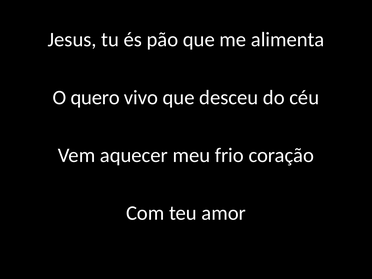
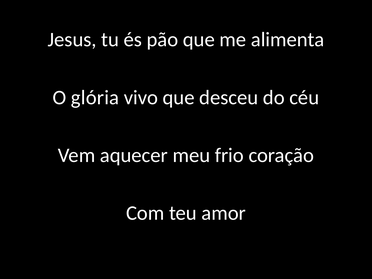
quero: quero -> glória
